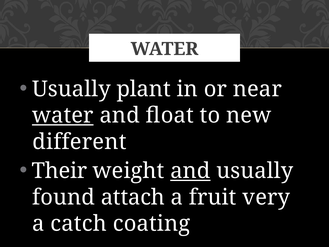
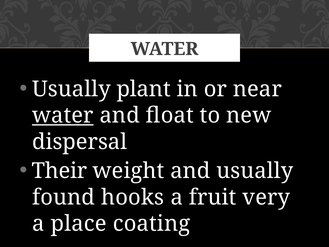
different: different -> dispersal
and at (190, 171) underline: present -> none
attach: attach -> hooks
catch: catch -> place
